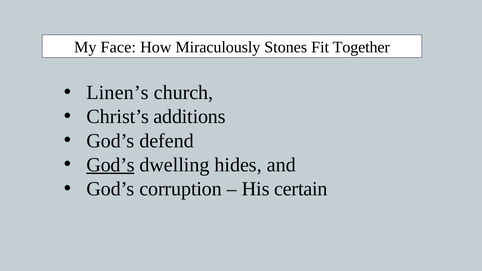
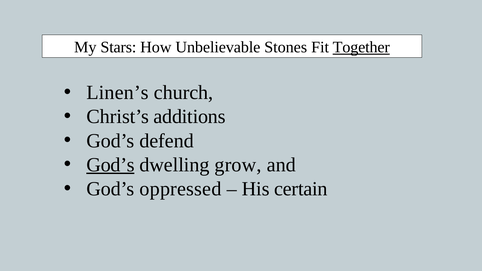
Face: Face -> Stars
Miraculously: Miraculously -> Unbelievable
Together underline: none -> present
hides: hides -> grow
corruption: corruption -> oppressed
